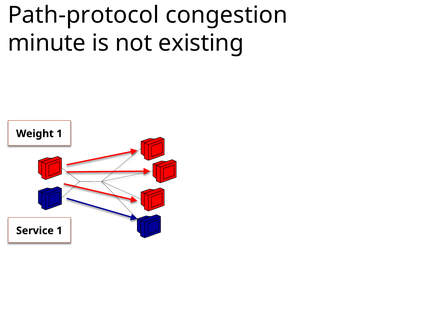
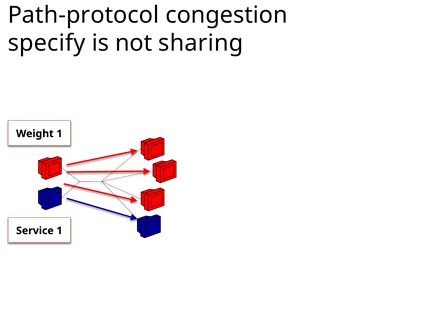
minute: minute -> specify
existing: existing -> sharing
